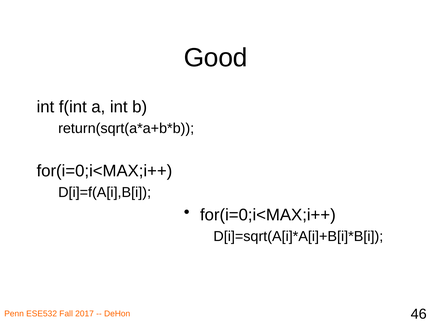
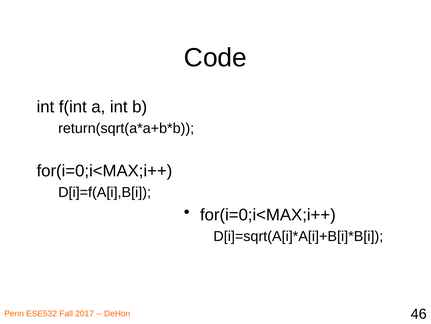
Good: Good -> Code
